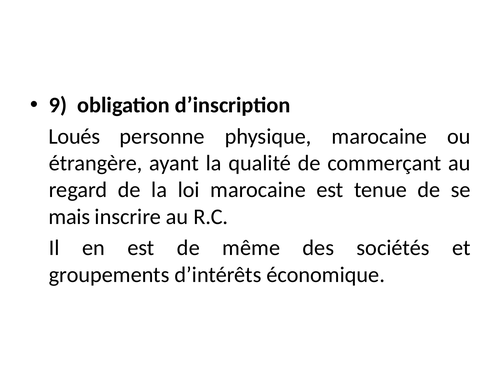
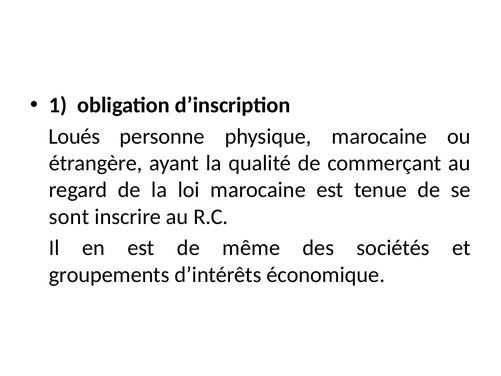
9: 9 -> 1
mais: mais -> sont
